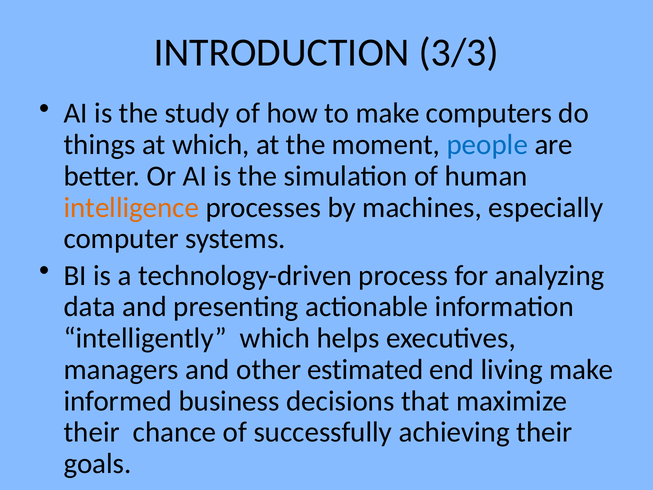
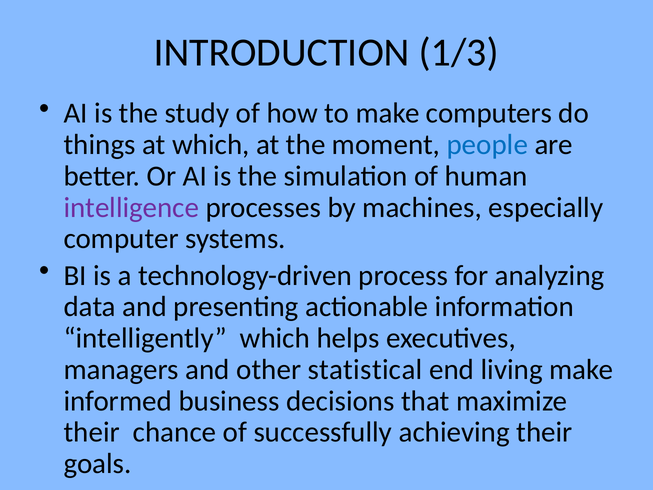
3/3: 3/3 -> 1/3
intelligence colour: orange -> purple
estimated: estimated -> statistical
